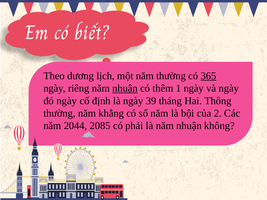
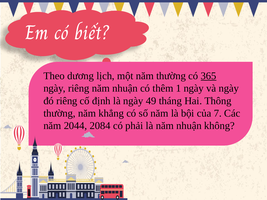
nhuận at (125, 88) underline: present -> none
đó ngày: ngày -> riêng
39: 39 -> 49
2: 2 -> 7
2085: 2085 -> 2084
